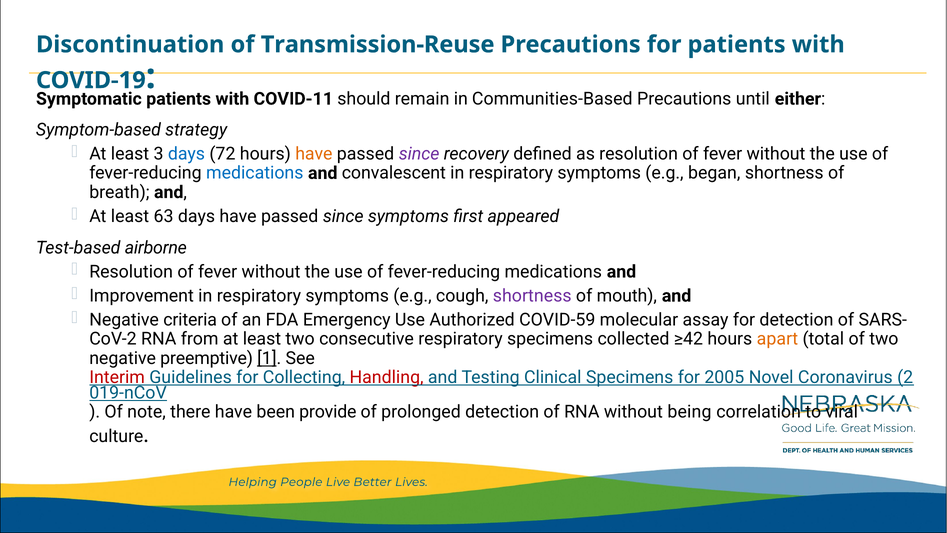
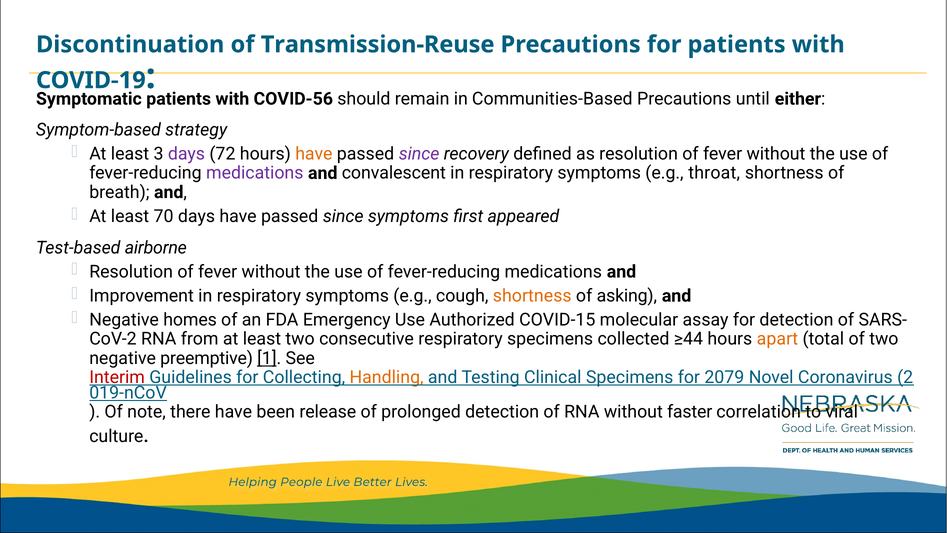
COVID-11: COVID-11 -> COVID-56
days at (186, 154) colour: blue -> purple
medications at (255, 173) colour: blue -> purple
began: began -> throat
63: 63 -> 70
shortness at (532, 296) colour: purple -> orange
mouth: mouth -> asking
criteria: criteria -> homes
COVID-59: COVID-59 -> COVID-15
≥42: ≥42 -> ≥44
Handling colour: red -> orange
2005: 2005 -> 2079
provide: provide -> release
being: being -> faster
